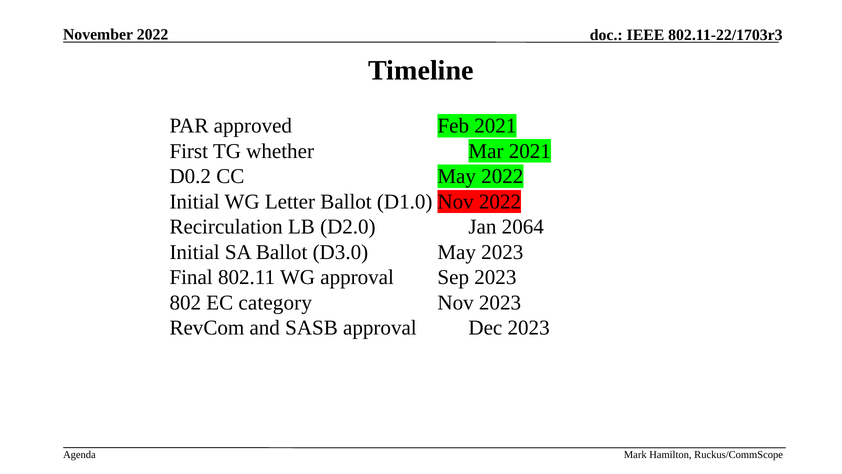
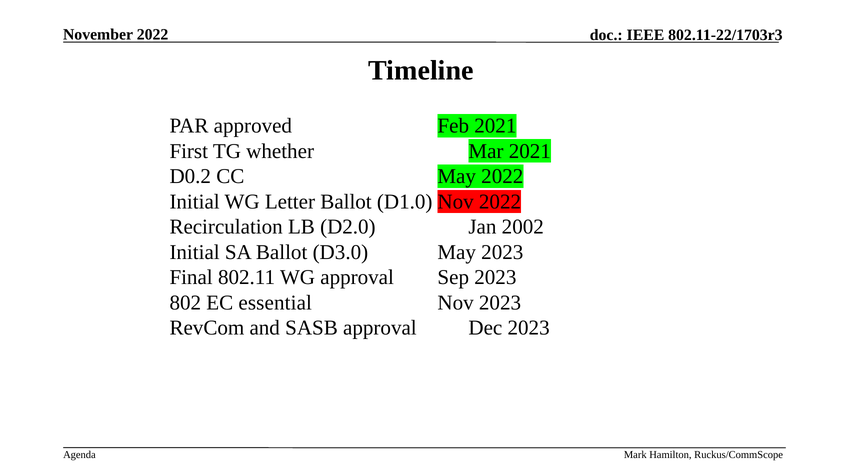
2064: 2064 -> 2002
category: category -> essential
